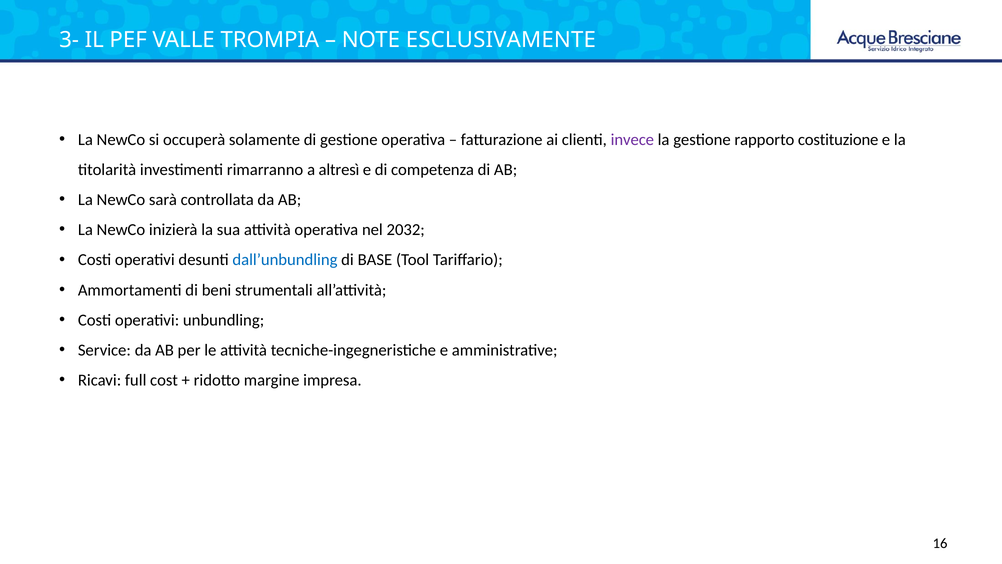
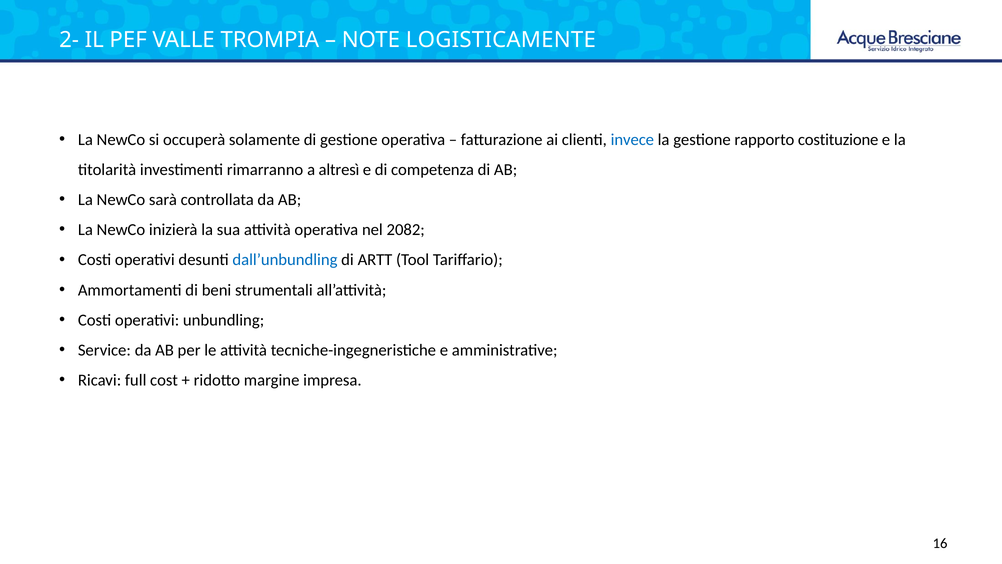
3-: 3- -> 2-
ESCLUSIVAMENTE: ESCLUSIVAMENTE -> LOGISTICAMENTE
invece colour: purple -> blue
2032: 2032 -> 2082
BASE: BASE -> ARTT
